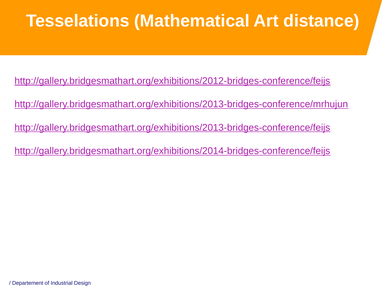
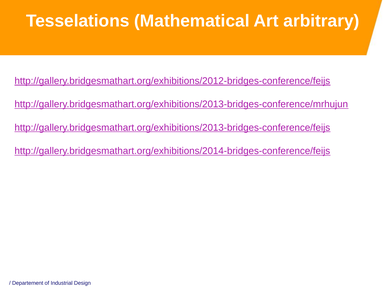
distance: distance -> arbitrary
